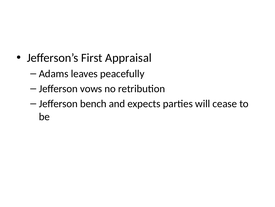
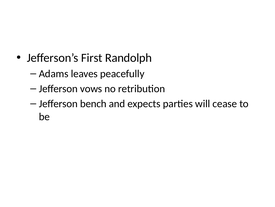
Appraisal: Appraisal -> Randolph
